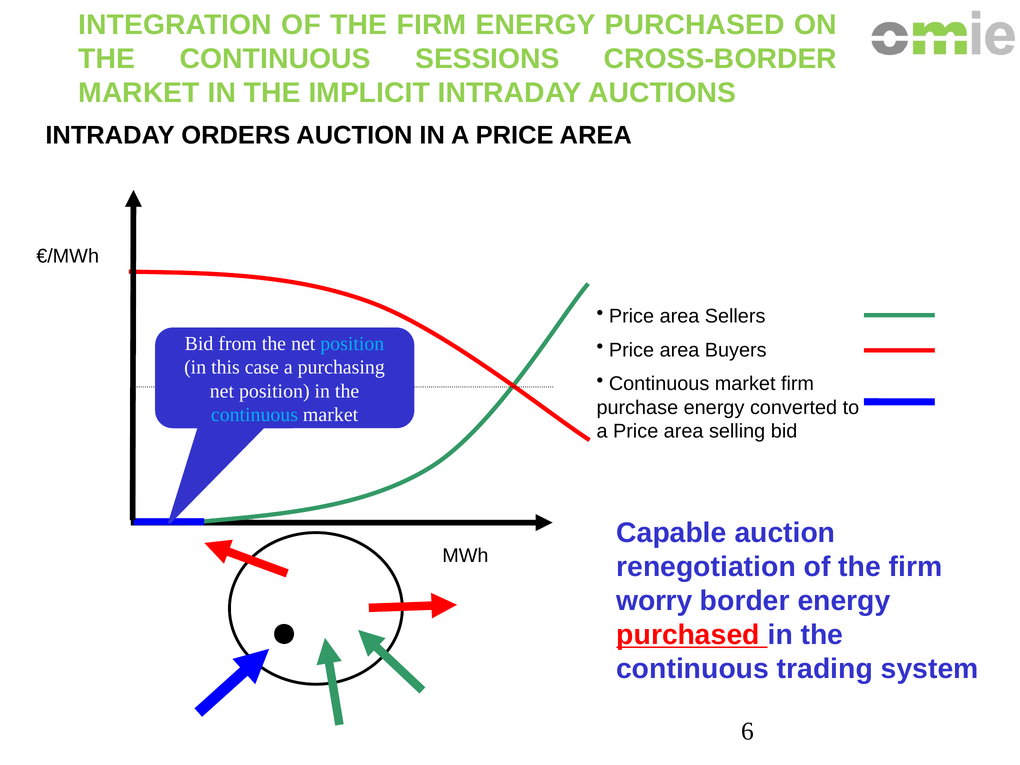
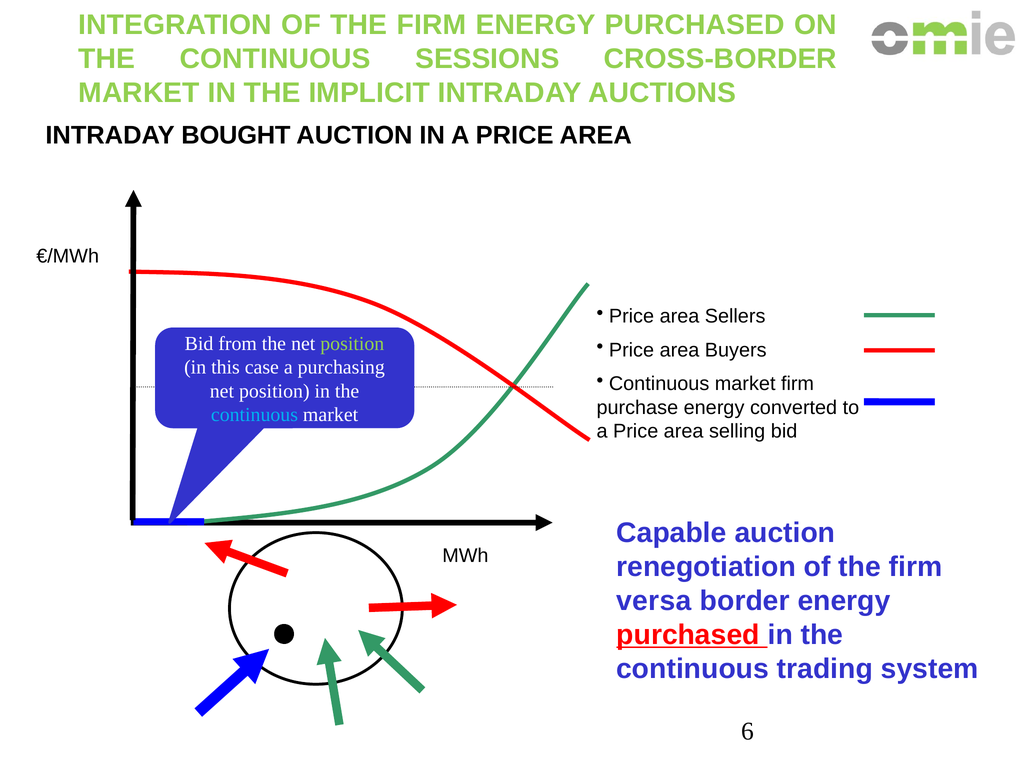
ORDERS: ORDERS -> BOUGHT
position at (352, 344) colour: light blue -> light green
worry: worry -> versa
